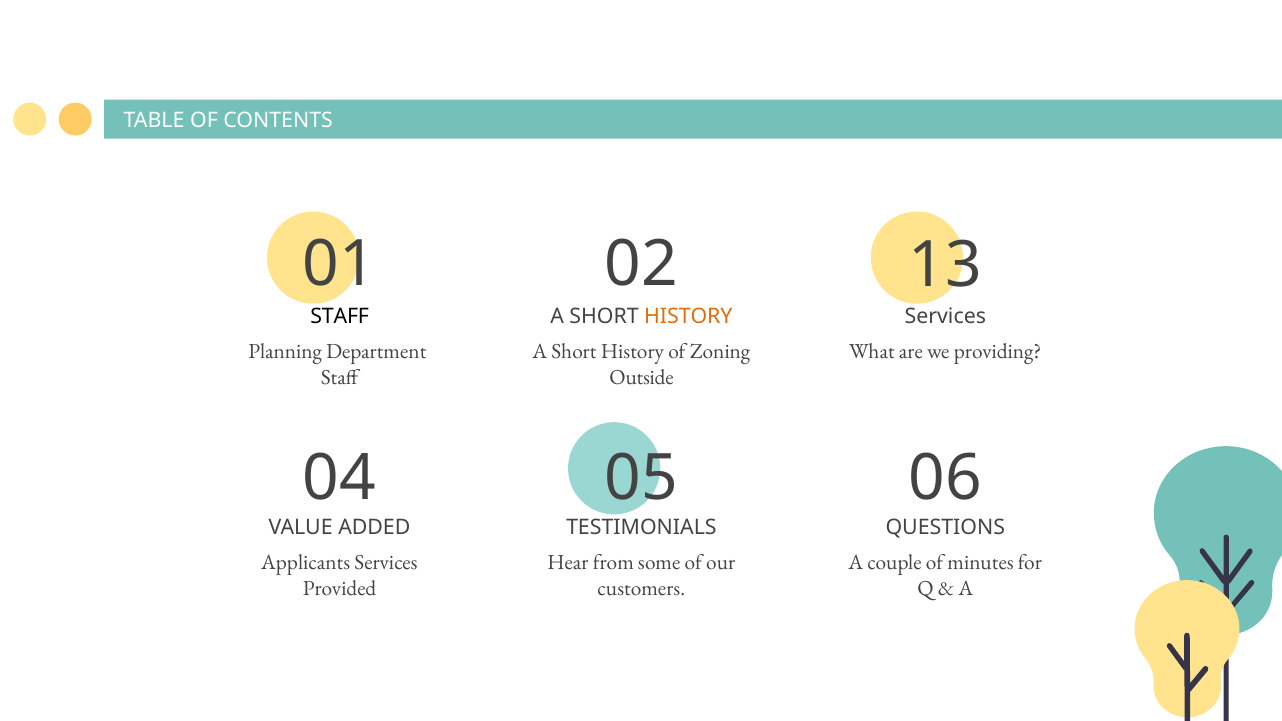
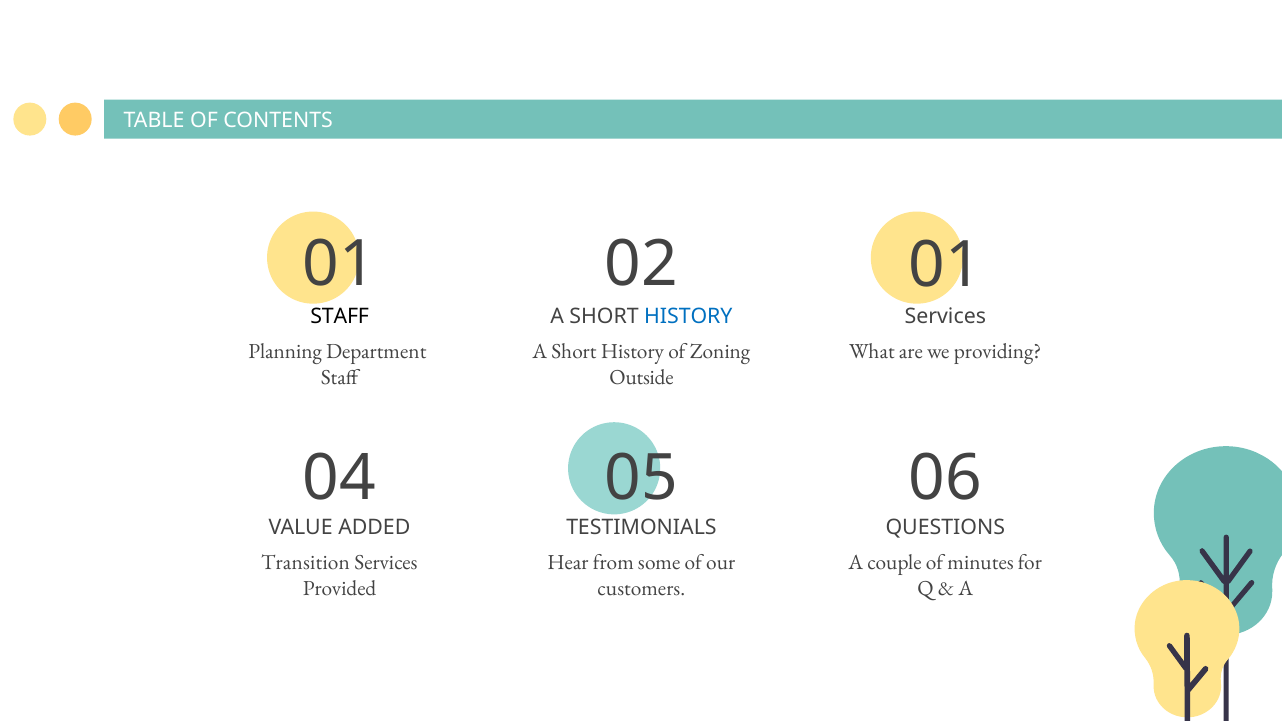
02 13: 13 -> 01
HISTORY at (688, 317) colour: orange -> blue
Applicants: Applicants -> Transition
